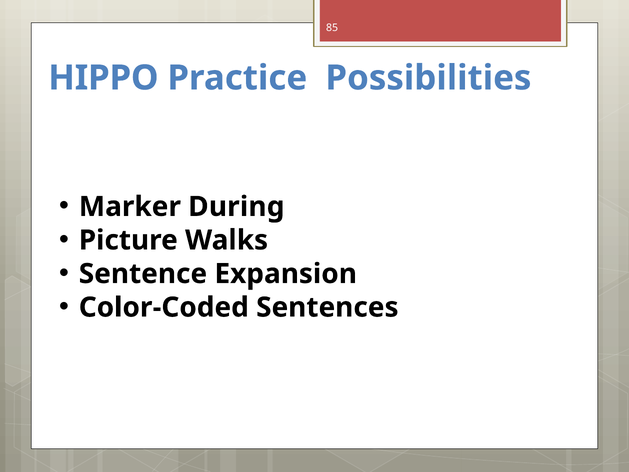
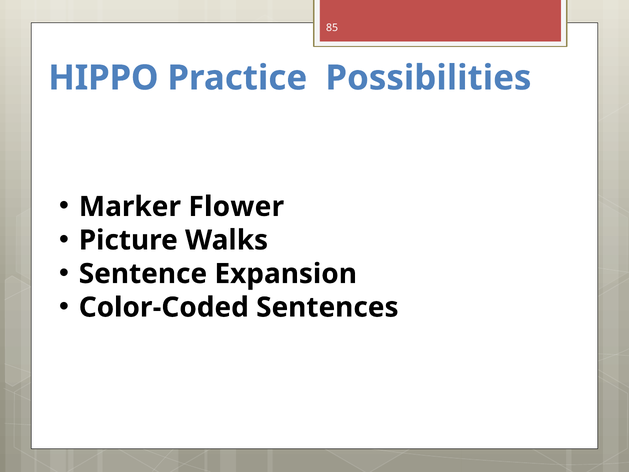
During: During -> Flower
